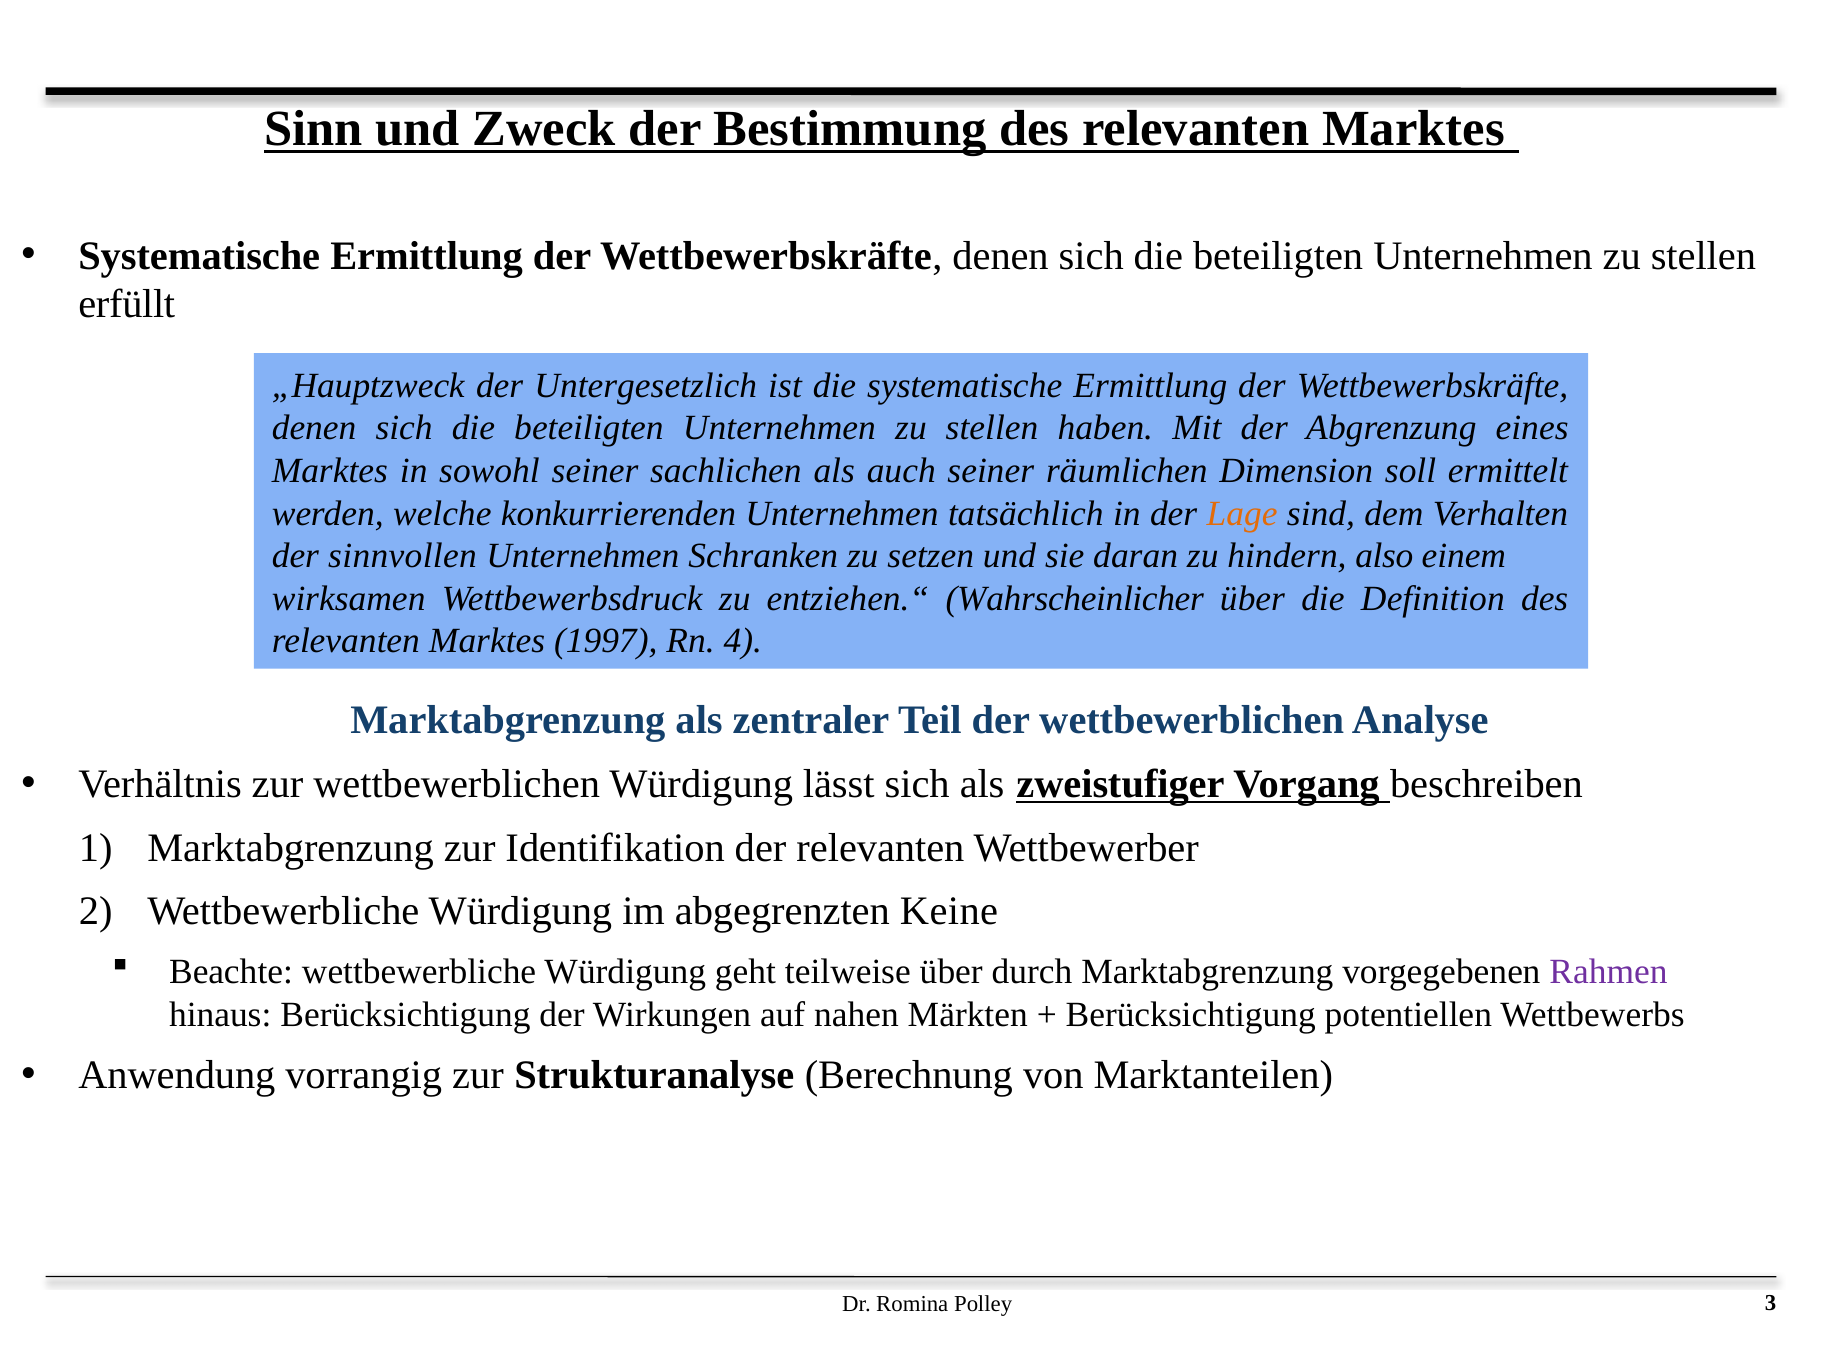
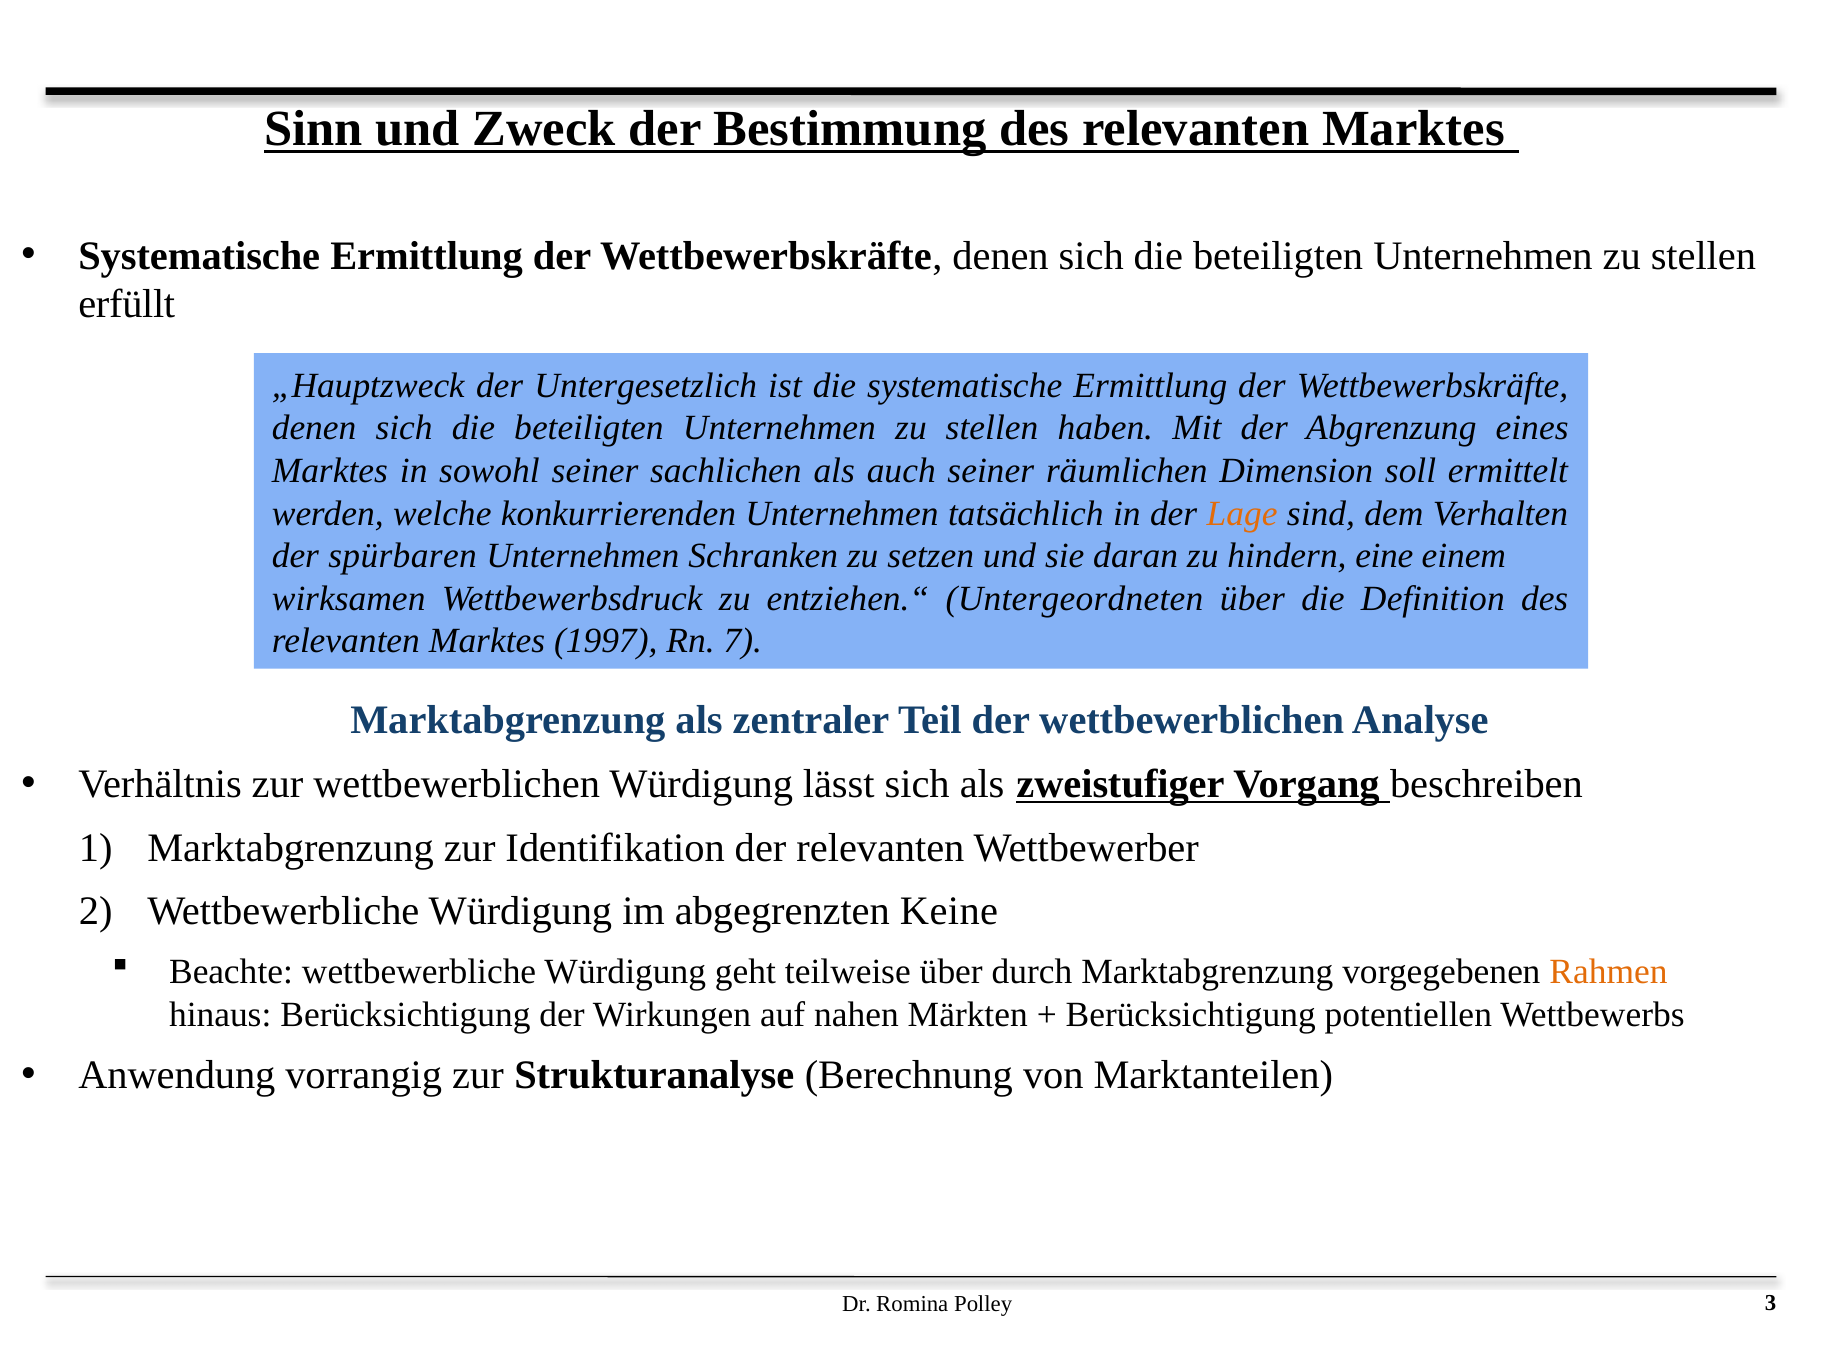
sinnvollen: sinnvollen -> spürbaren
also: also -> eine
Wahrscheinlicher: Wahrscheinlicher -> Untergeordneten
4: 4 -> 7
Rahmen colour: purple -> orange
